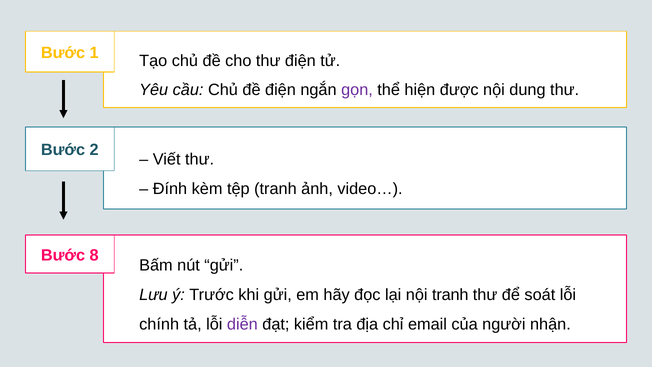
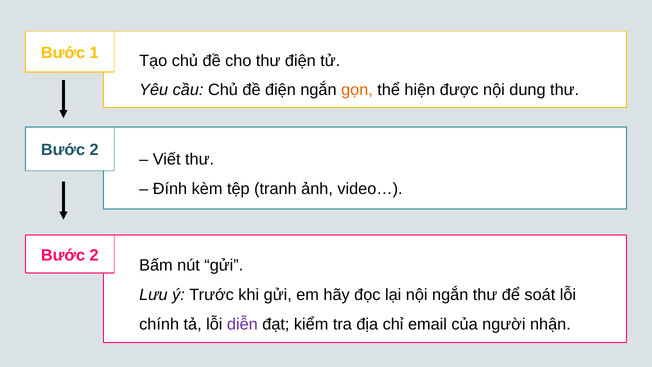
gọn colour: purple -> orange
8 at (94, 255): 8 -> 2
nội tranh: tranh -> ngắn
